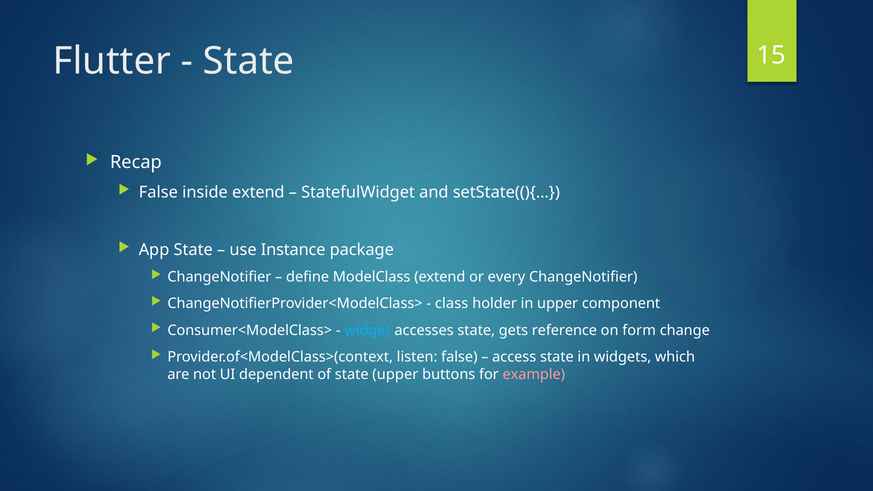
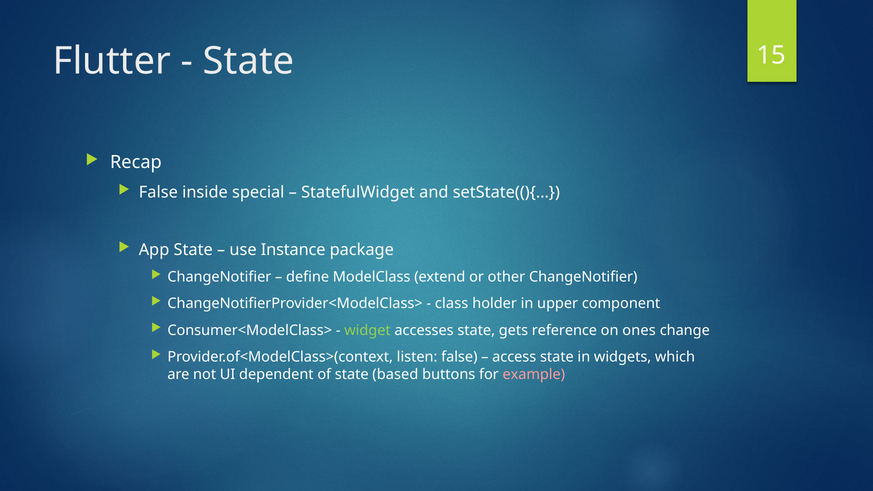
inside extend: extend -> special
every: every -> other
widget colour: light blue -> light green
form: form -> ones
state upper: upper -> based
